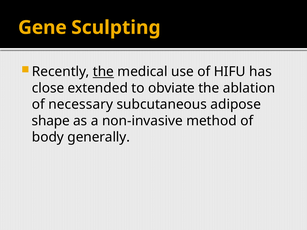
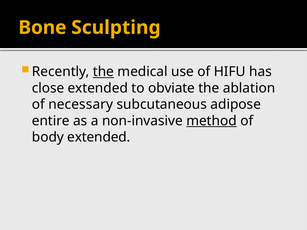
Gene: Gene -> Bone
shape: shape -> entire
method underline: none -> present
body generally: generally -> extended
